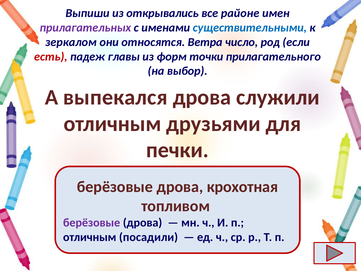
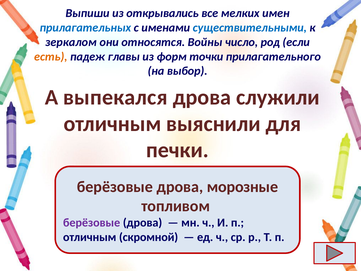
районе: районе -> мелких
прилагательных colour: purple -> blue
Ветра: Ветра -> Войны
есть colour: red -> orange
друзьями: друзьями -> выяснили
крохотная: крохотная -> морозные
посадили: посадили -> скромной
